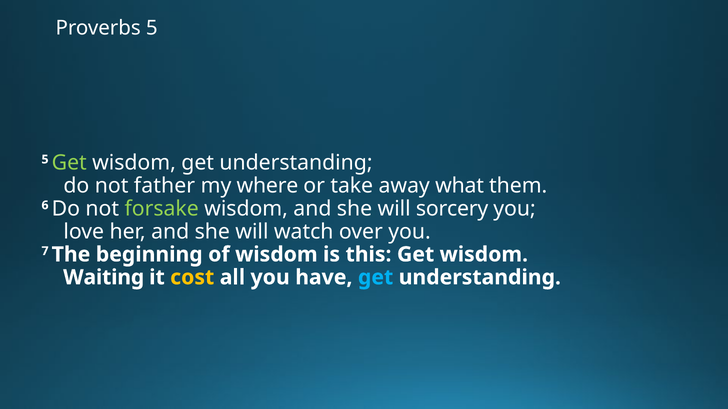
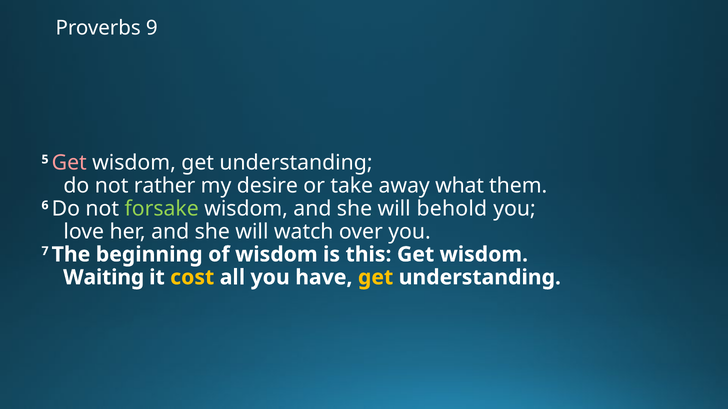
Proverbs 5: 5 -> 9
Get at (69, 163) colour: light green -> pink
father: father -> rather
where: where -> desire
sorcery: sorcery -> behold
get at (376, 278) colour: light blue -> yellow
